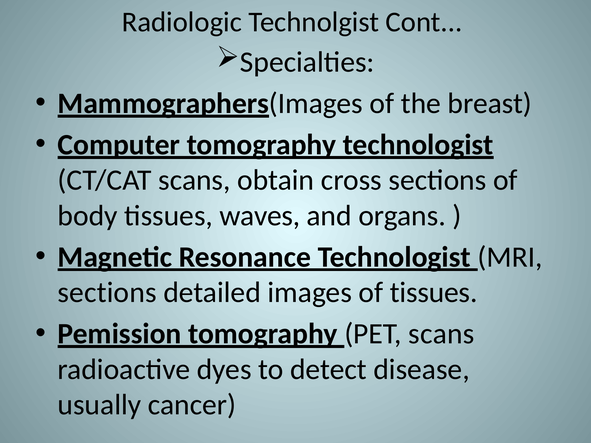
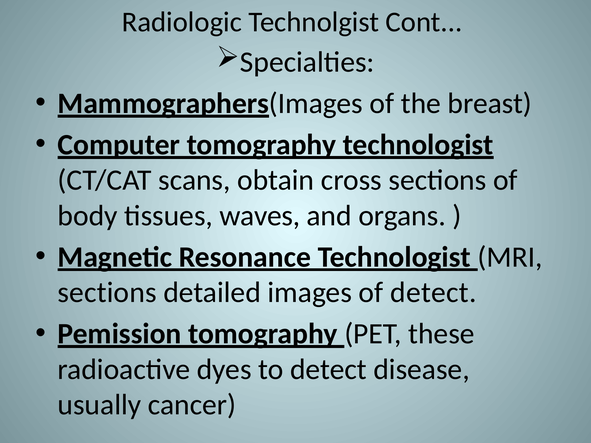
of tissues: tissues -> detect
PET scans: scans -> these
